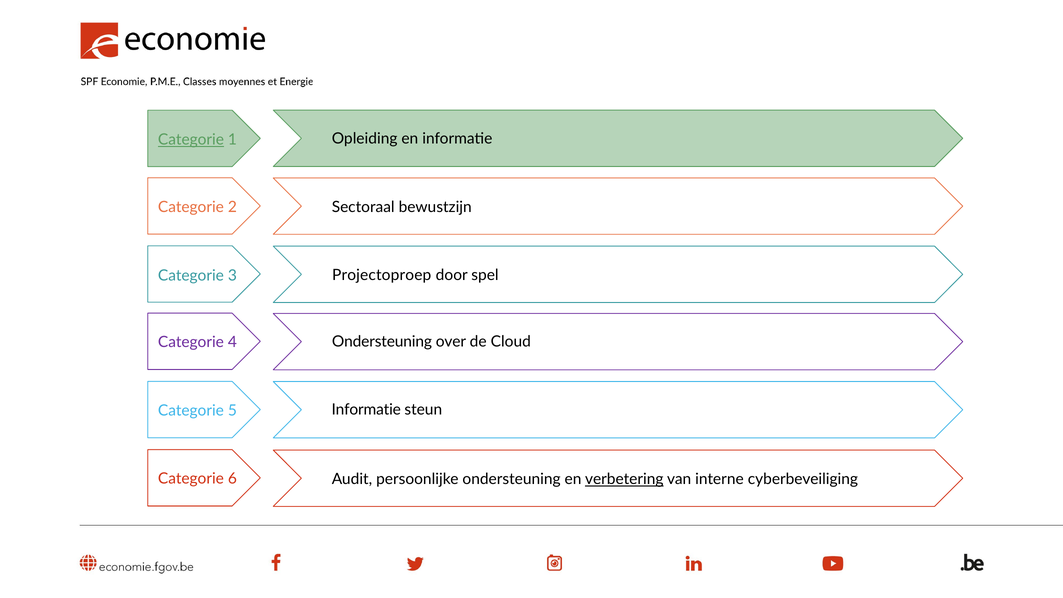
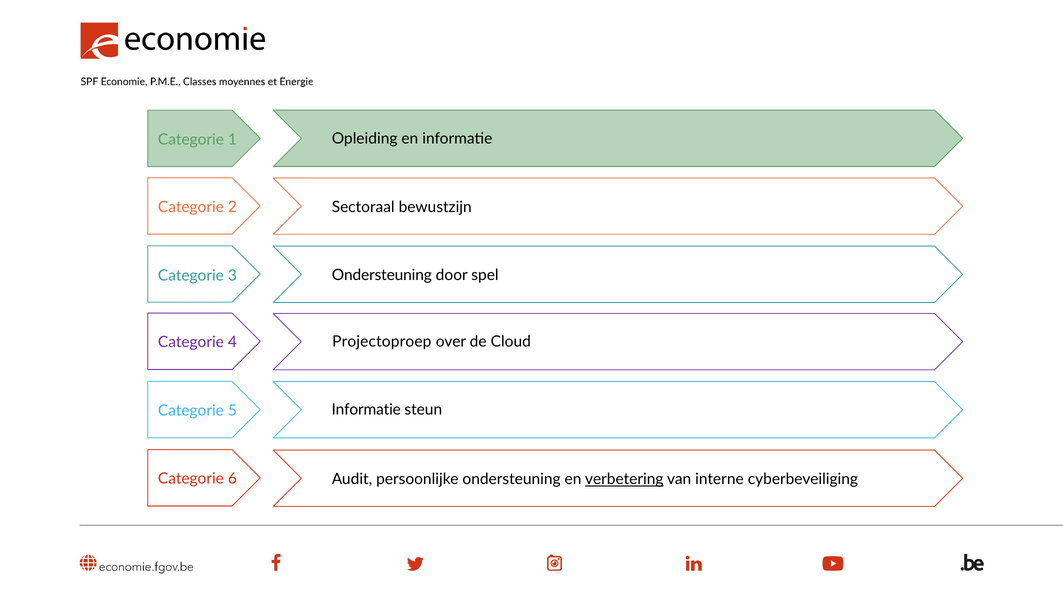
Categorie at (191, 140) underline: present -> none
Projectoproep at (382, 275): Projectoproep -> Ondersteuning
Ondersteuning at (382, 342): Ondersteuning -> Projectoproep
